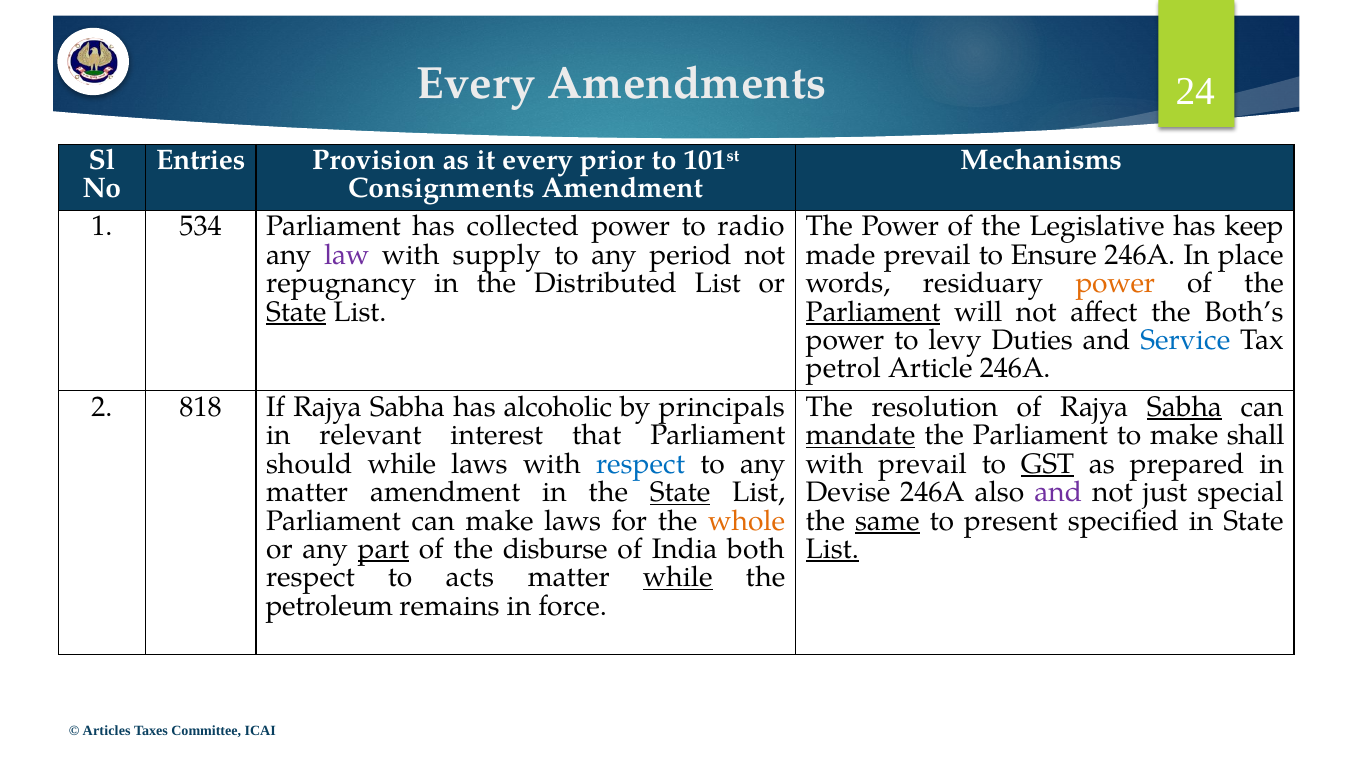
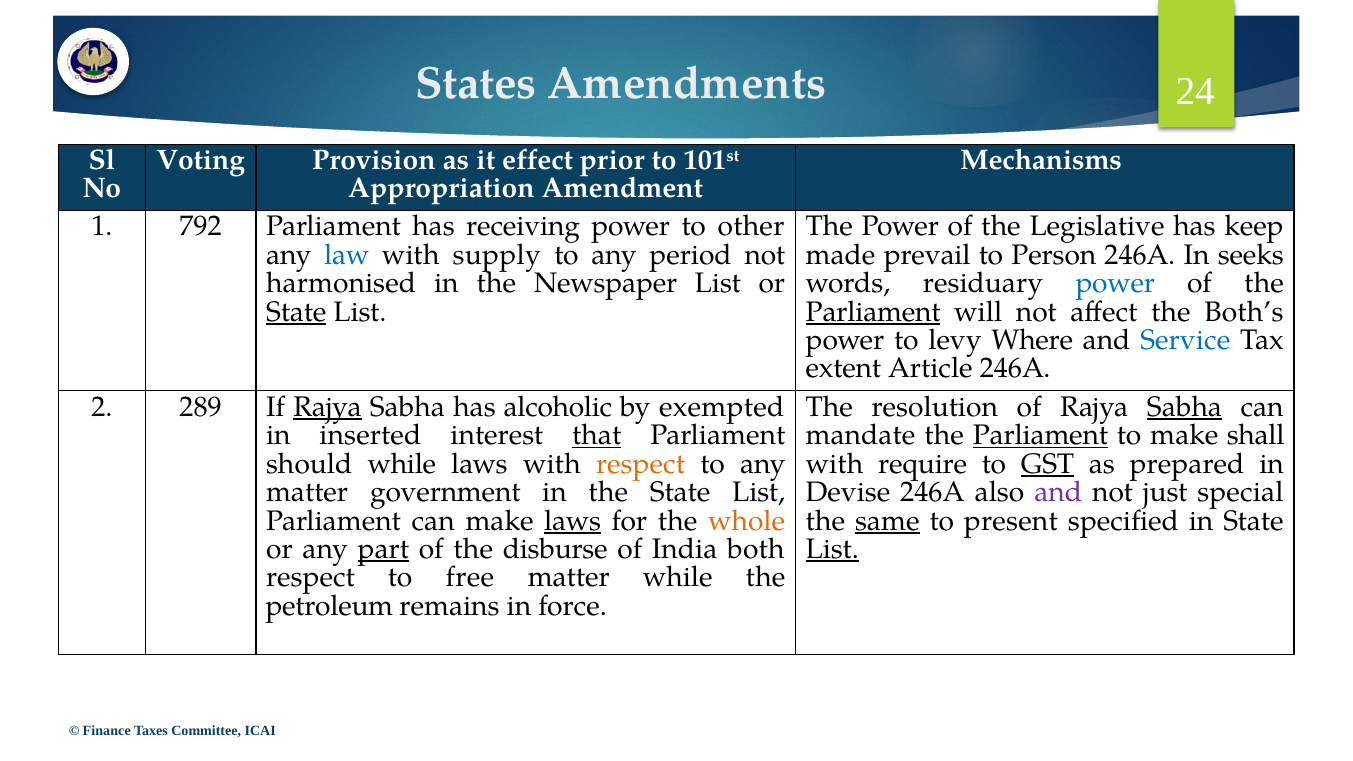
Every at (476, 83): Every -> States
Entries: Entries -> Voting
it every: every -> effect
Consignments: Consignments -> Appropriation
534: 534 -> 792
collected: collected -> receiving
radio: radio -> other
law colour: purple -> blue
Ensure: Ensure -> Person
place: place -> seeks
repugnancy: repugnancy -> harmonised
Distributed: Distributed -> Newspaper
power at (1115, 283) colour: orange -> blue
Duties: Duties -> Where
petrol: petrol -> extent
818: 818 -> 289
Rajya at (328, 407) underline: none -> present
principals: principals -> exempted
relevant: relevant -> inserted
that underline: none -> present
mandate underline: present -> none
Parliament at (1040, 436) underline: none -> present
respect at (640, 464) colour: blue -> orange
with prevail: prevail -> require
matter amendment: amendment -> government
State at (680, 492) underline: present -> none
laws at (573, 521) underline: none -> present
acts: acts -> free
while at (678, 578) underline: present -> none
Articles: Articles -> Finance
